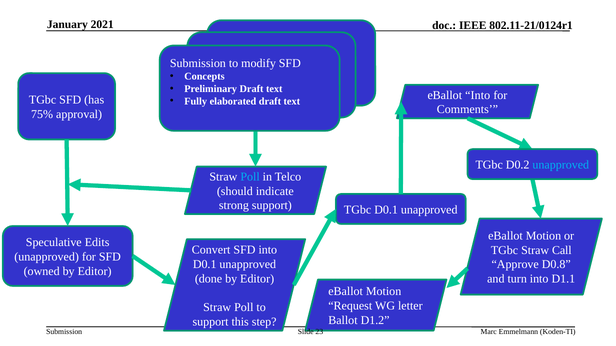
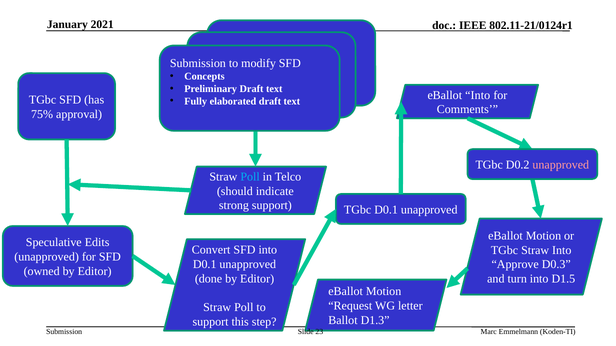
unapproved at (561, 165) colour: light blue -> pink
Straw Call: Call -> Into
D0.8: D0.8 -> D0.3
D1.1: D1.1 -> D1.5
D1.2: D1.2 -> D1.3
